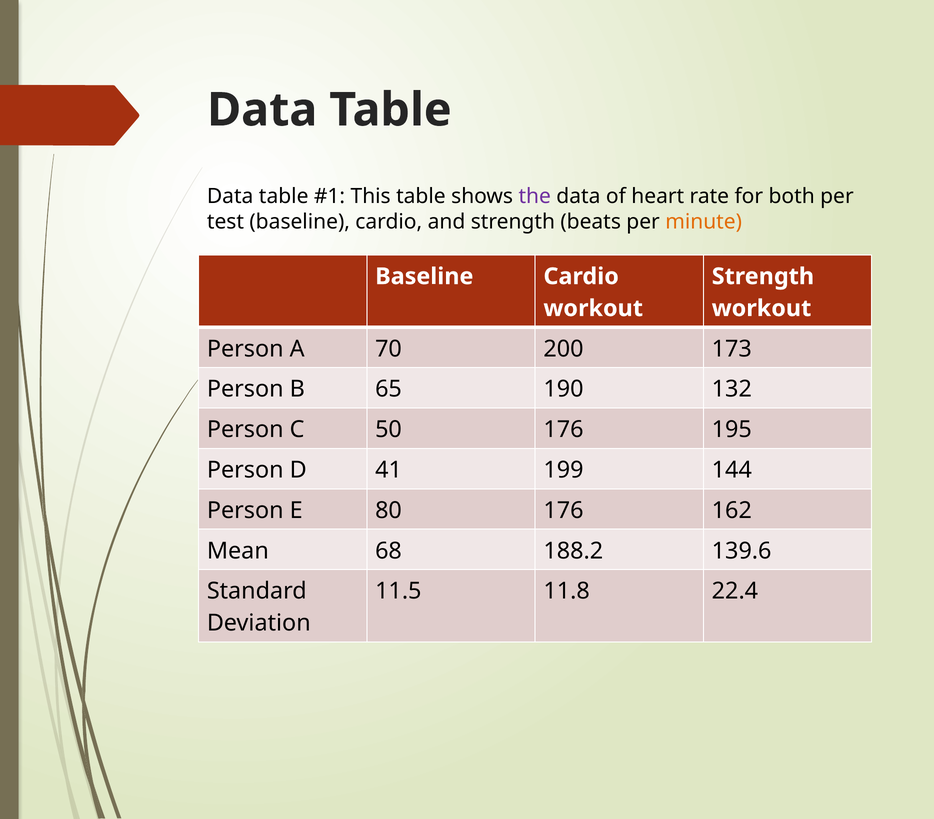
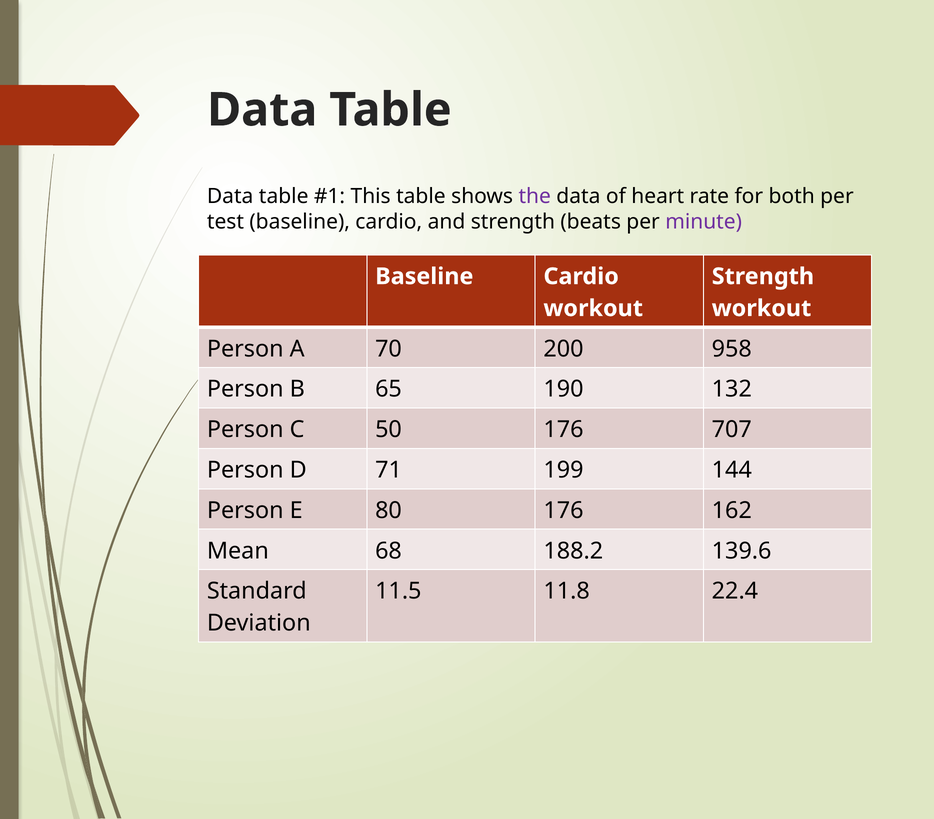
minute colour: orange -> purple
173: 173 -> 958
195: 195 -> 707
41: 41 -> 71
